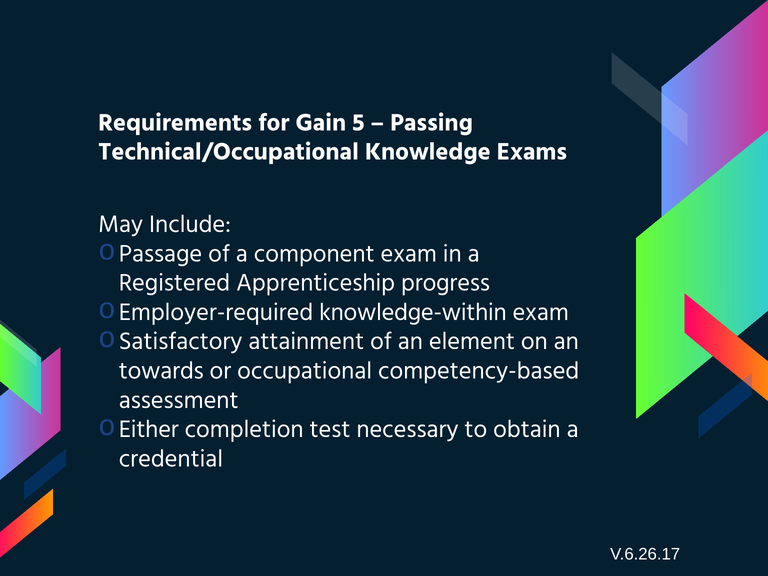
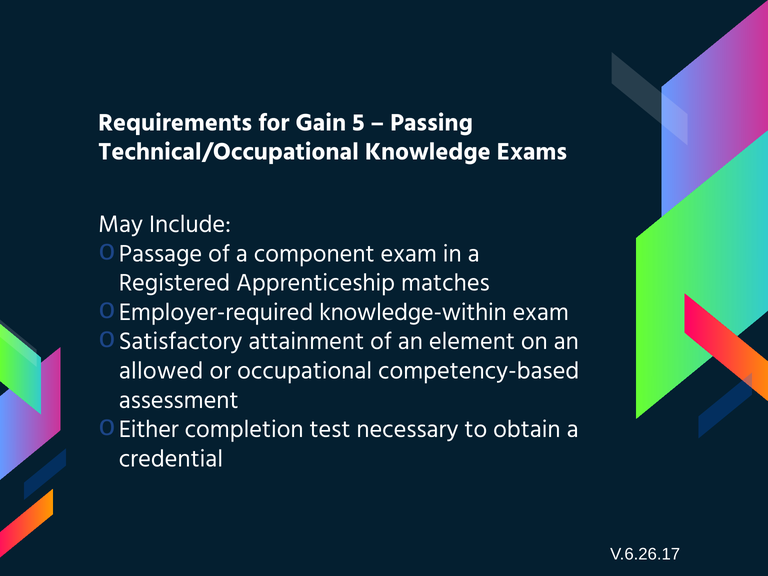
progress: progress -> matches
towards: towards -> allowed
